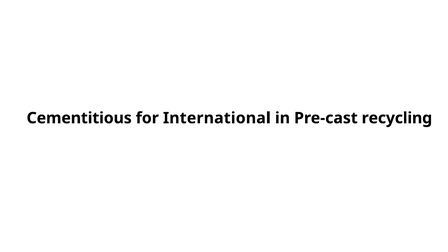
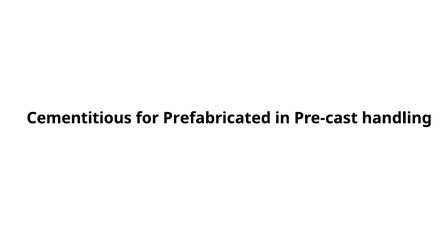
International: International -> Prefabricated
recycling: recycling -> handling
